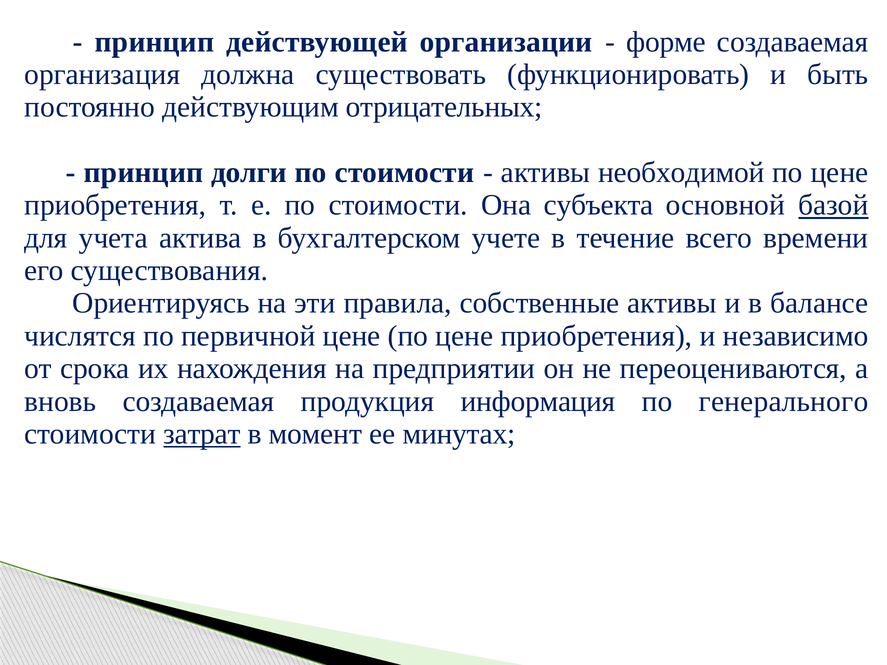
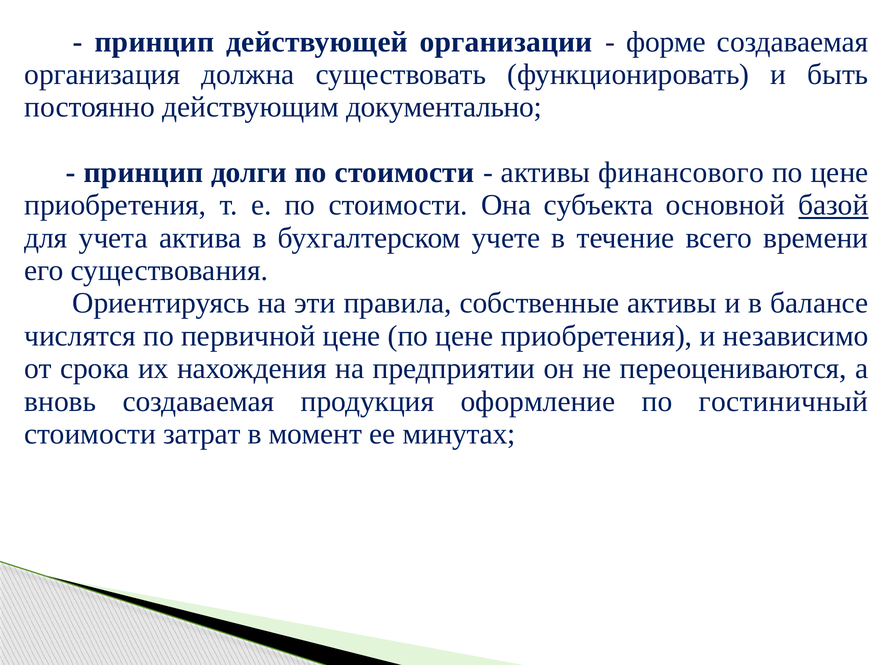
отрицательных: отрицательных -> документально
необходимой: необходимой -> финансового
информация: информация -> оформление
генерального: генерального -> гостиничный
затрат underline: present -> none
